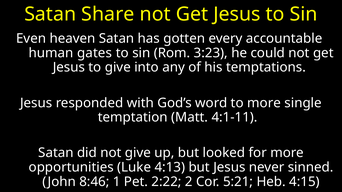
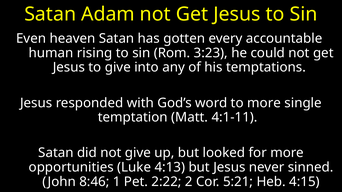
Share: Share -> Adam
gates: gates -> rising
